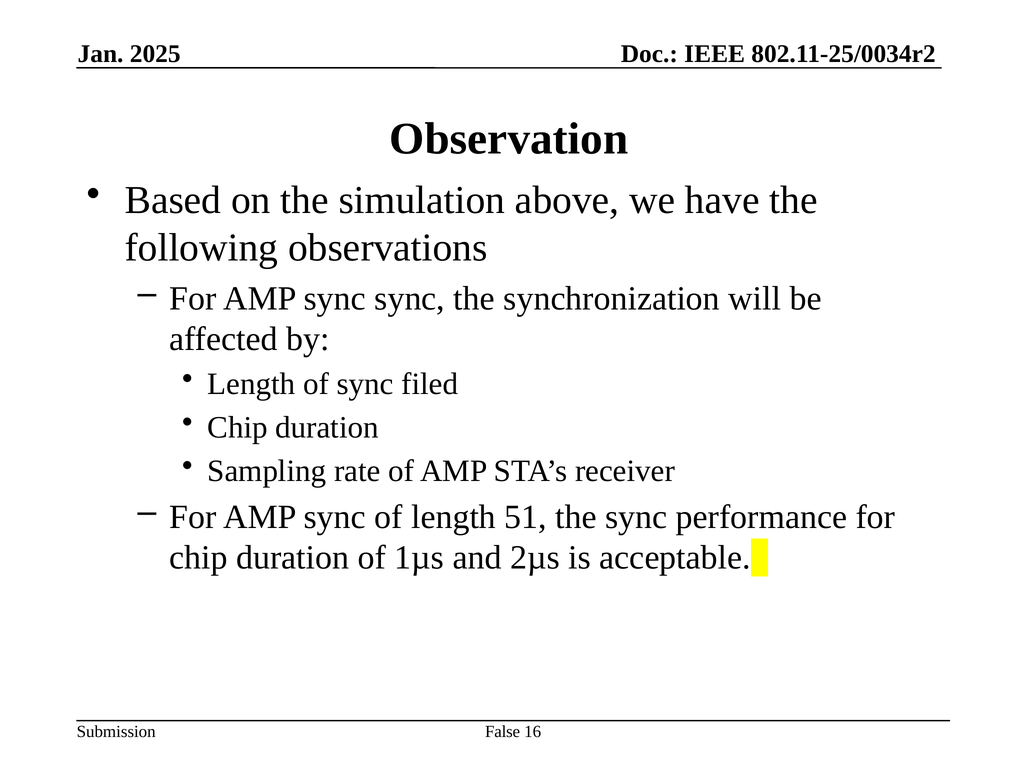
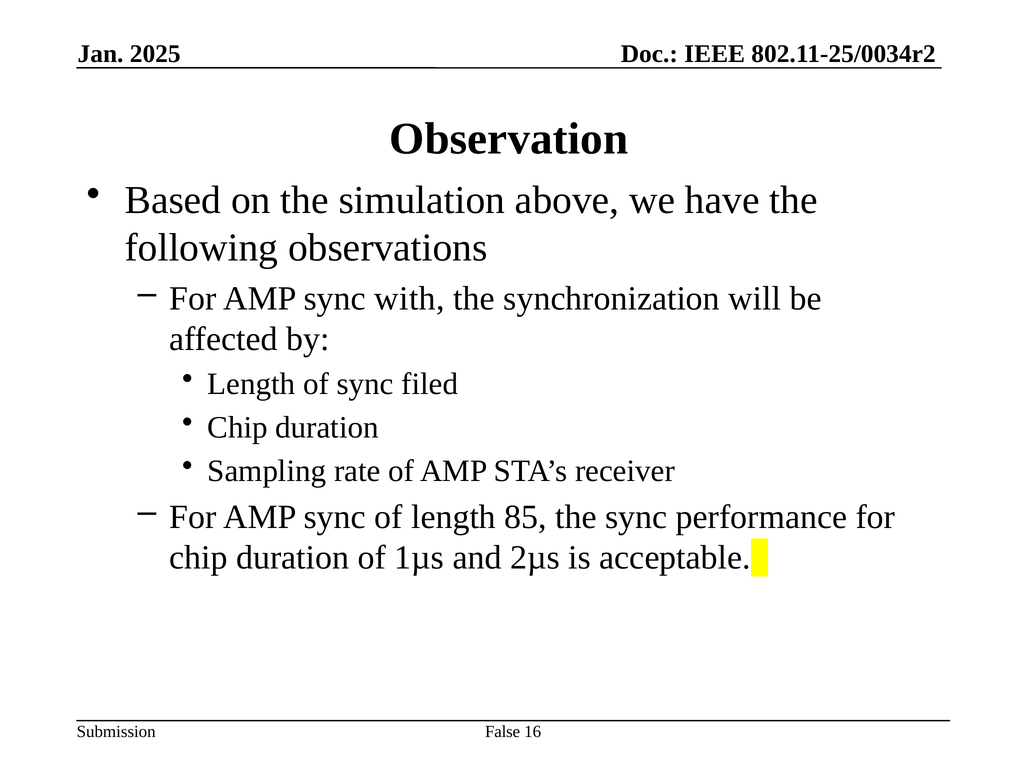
sync sync: sync -> with
51: 51 -> 85
